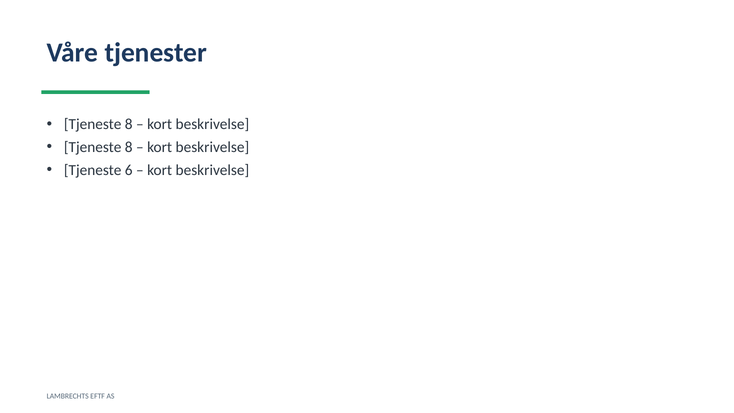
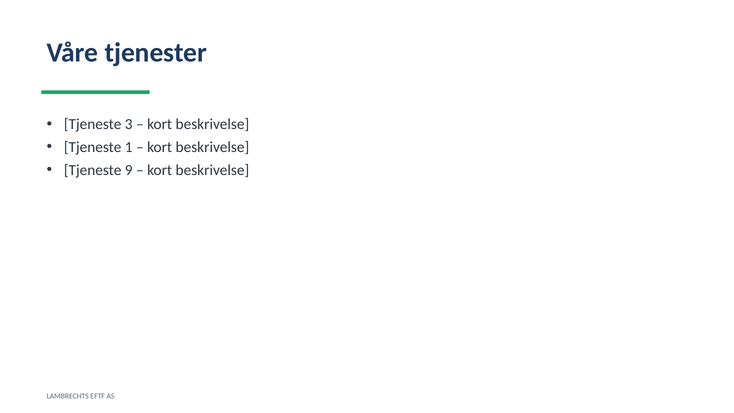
8 at (129, 124): 8 -> 3
8 at (129, 147): 8 -> 1
6: 6 -> 9
